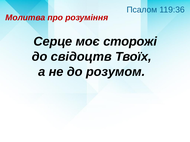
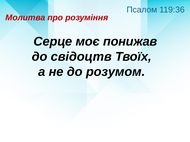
сторожі: сторожі -> понижав
